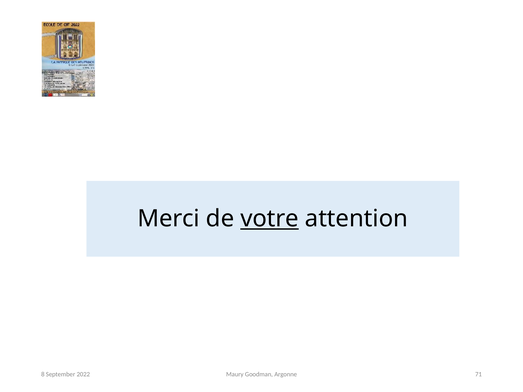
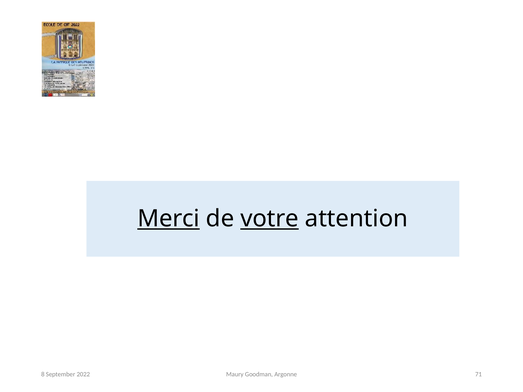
Merci underline: none -> present
